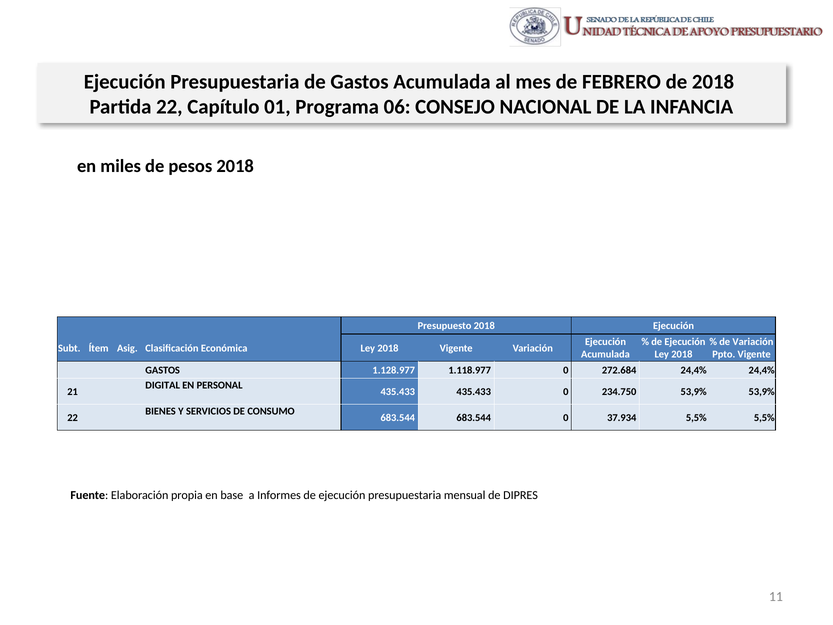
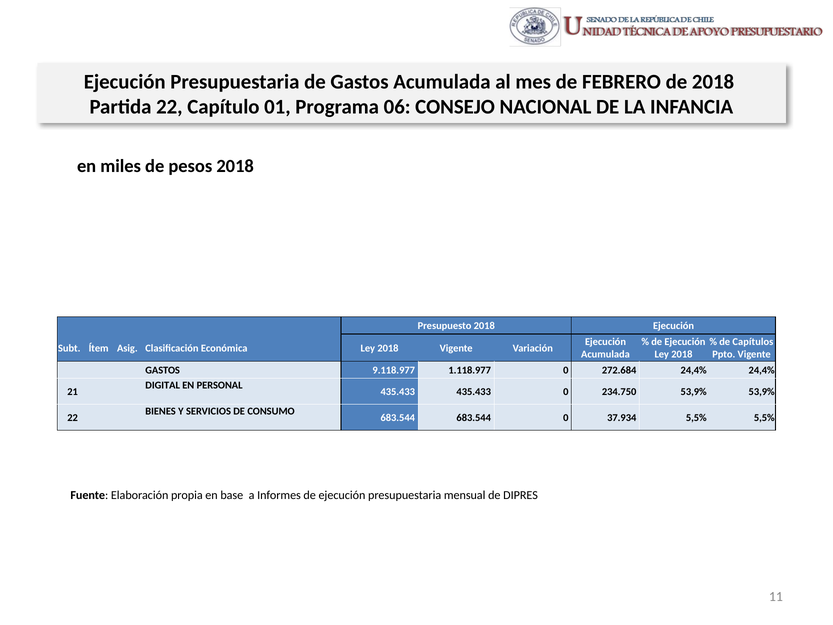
de Variación: Variación -> Capítulos
1.128.977: 1.128.977 -> 9.118.977
